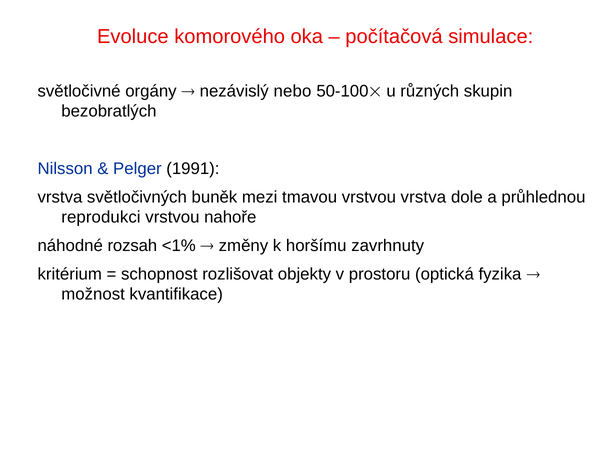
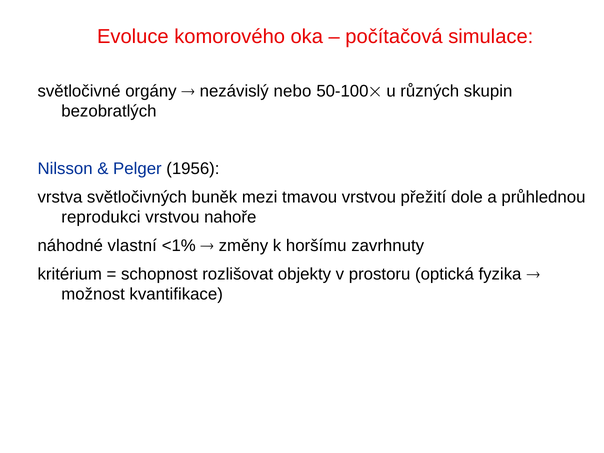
1991: 1991 -> 1956
vrstvou vrstva: vrstva -> přežití
rozsah: rozsah -> vlastní
